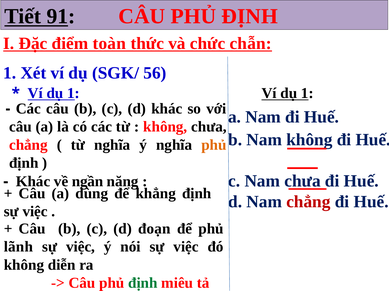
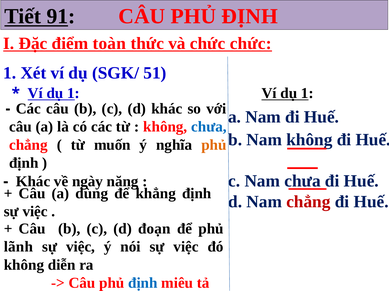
chức chẫn: chẫn -> chức
56: 56 -> 51
chưa at (209, 127) colour: black -> blue
từ nghĩa: nghĩa -> muốn
ngần: ngần -> ngày
định at (143, 284) colour: green -> blue
